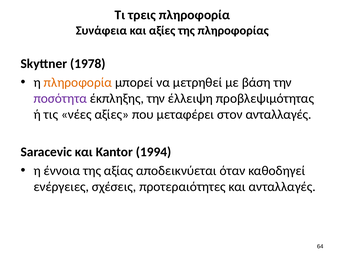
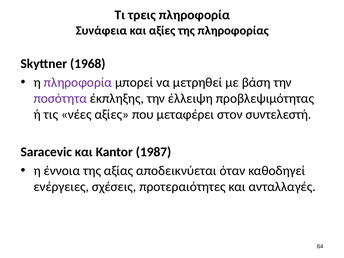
1978: 1978 -> 1968
πληροφορία at (78, 83) colour: orange -> purple
στον ανταλλαγές: ανταλλαγές -> συντελεστή
1994: 1994 -> 1987
